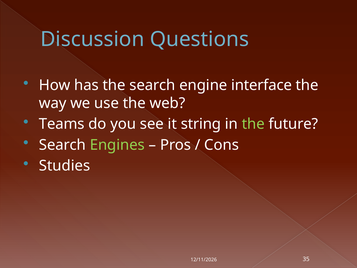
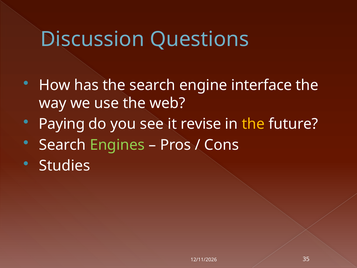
Teams: Teams -> Paying
string: string -> revise
the at (253, 124) colour: light green -> yellow
